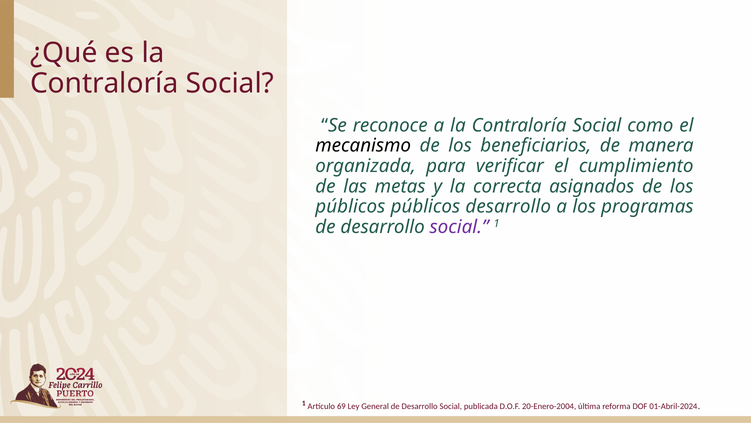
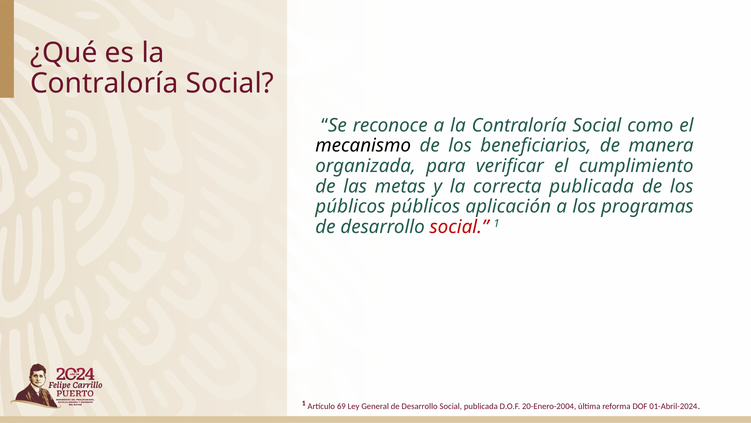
correcta asignados: asignados -> publicada
públicos desarrollo: desarrollo -> aplicación
social at (459, 227) colour: purple -> red
